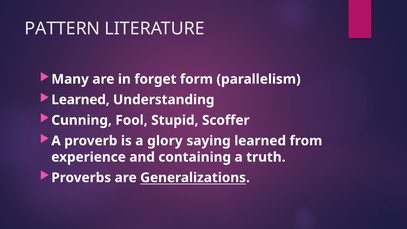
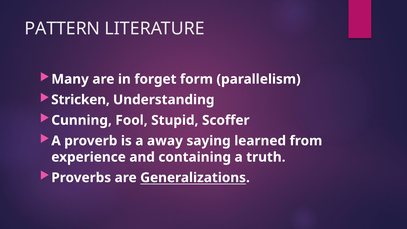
Learned at (80, 100): Learned -> Stricken
glory: glory -> away
